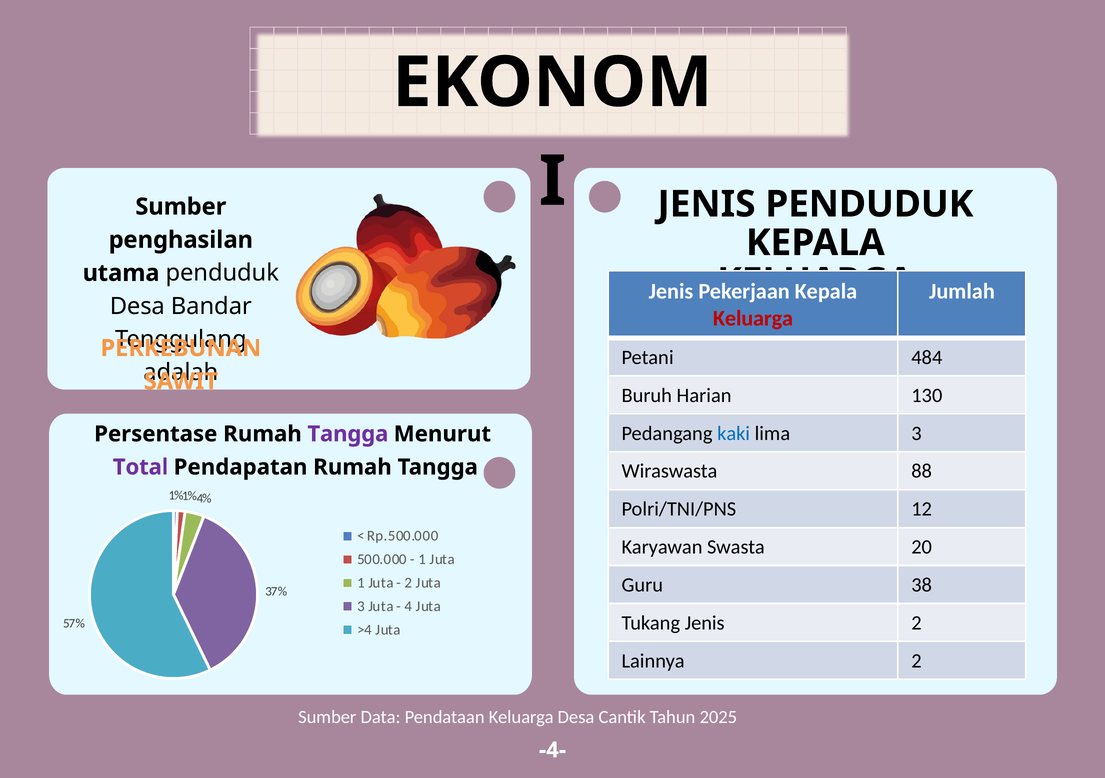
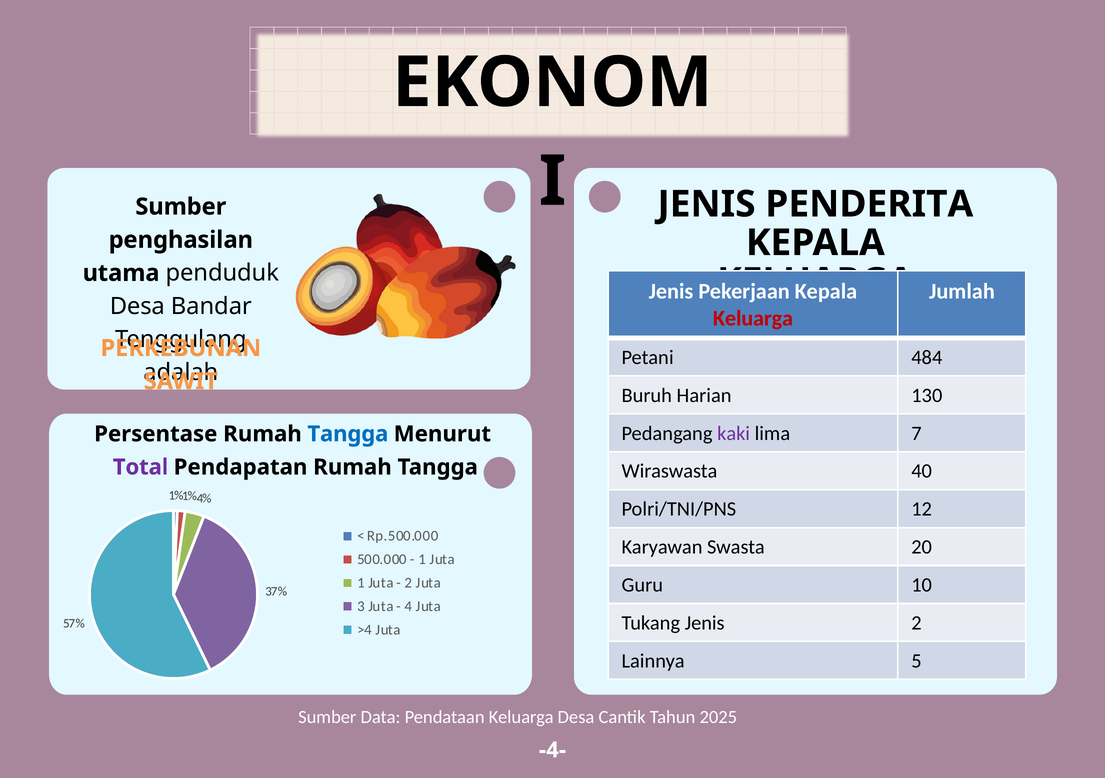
JENIS PENDUDUK: PENDUDUK -> PENDERITA
kaki colour: blue -> purple
lima 3: 3 -> 7
Tangga at (348, 434) colour: purple -> blue
88: 88 -> 40
38: 38 -> 10
Lainnya 2: 2 -> 5
